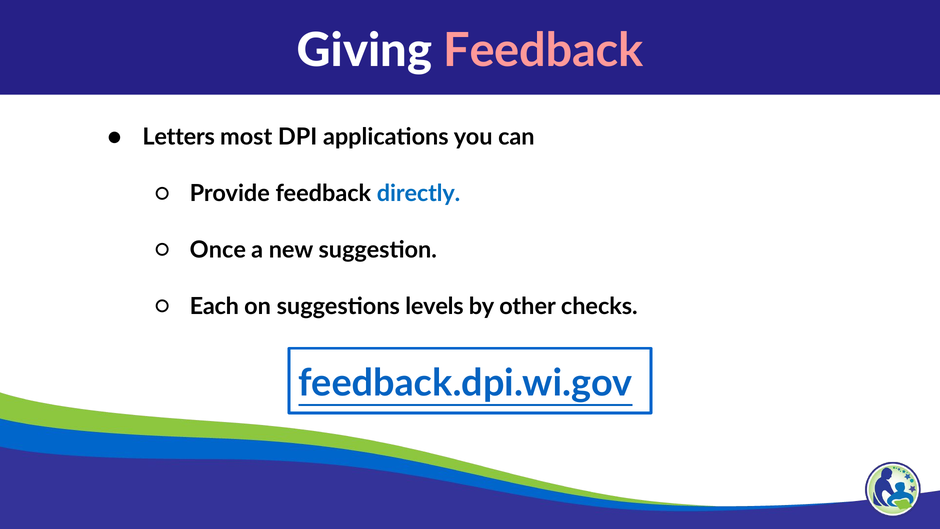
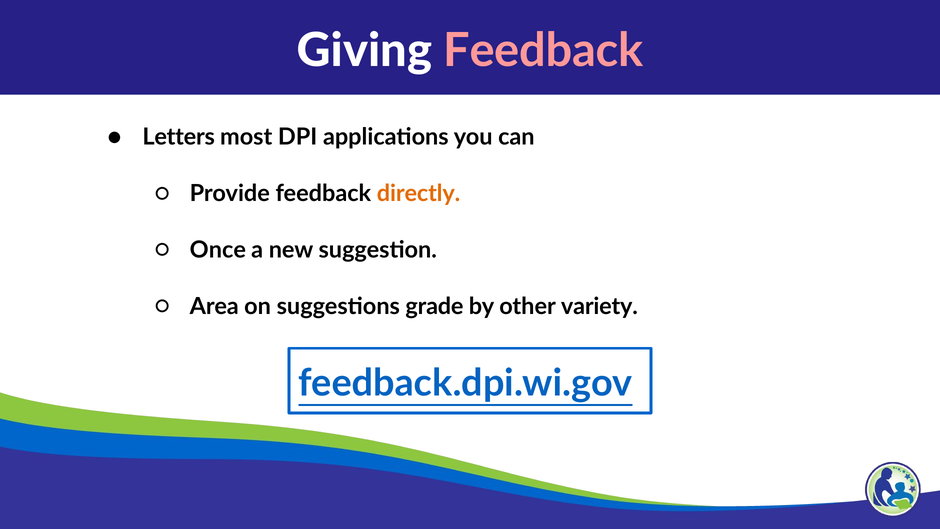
directly colour: blue -> orange
Each: Each -> Area
levels: levels -> grade
checks: checks -> variety
